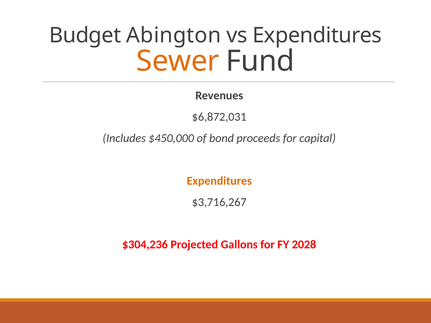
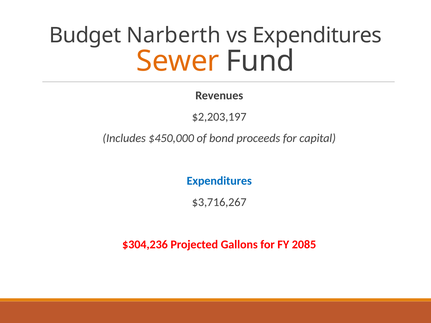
Abington: Abington -> Narberth
$6,872,031: $6,872,031 -> $2,203,197
Expenditures at (219, 181) colour: orange -> blue
2028: 2028 -> 2085
